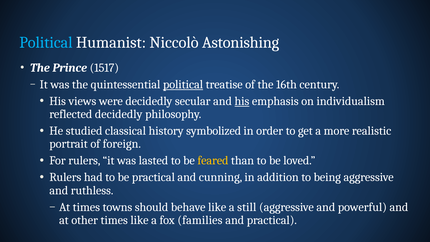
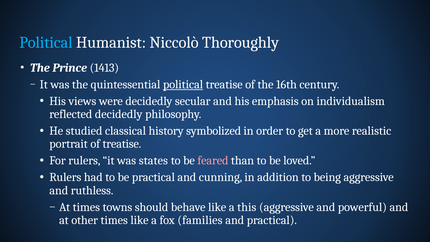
Astonishing: Astonishing -> Thoroughly
1517: 1517 -> 1413
his at (242, 101) underline: present -> none
of foreign: foreign -> treatise
lasted: lasted -> states
feared colour: yellow -> pink
still: still -> this
